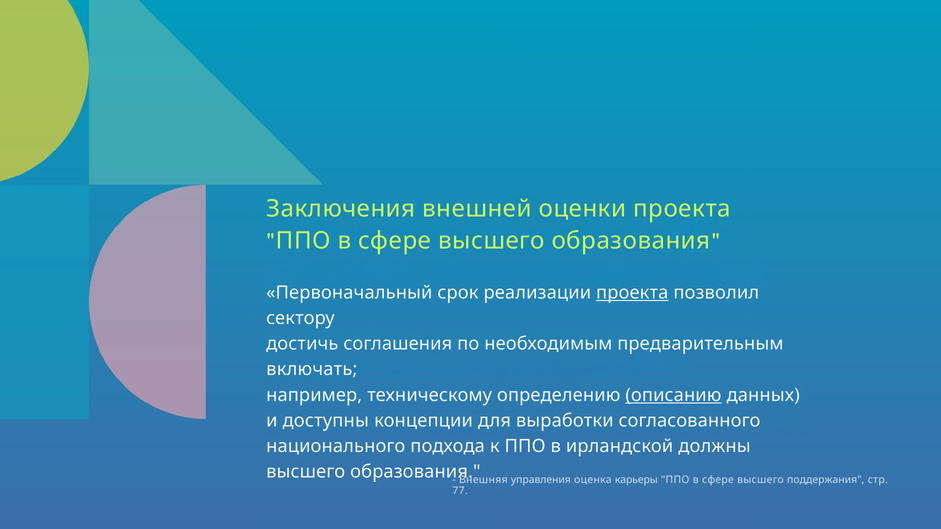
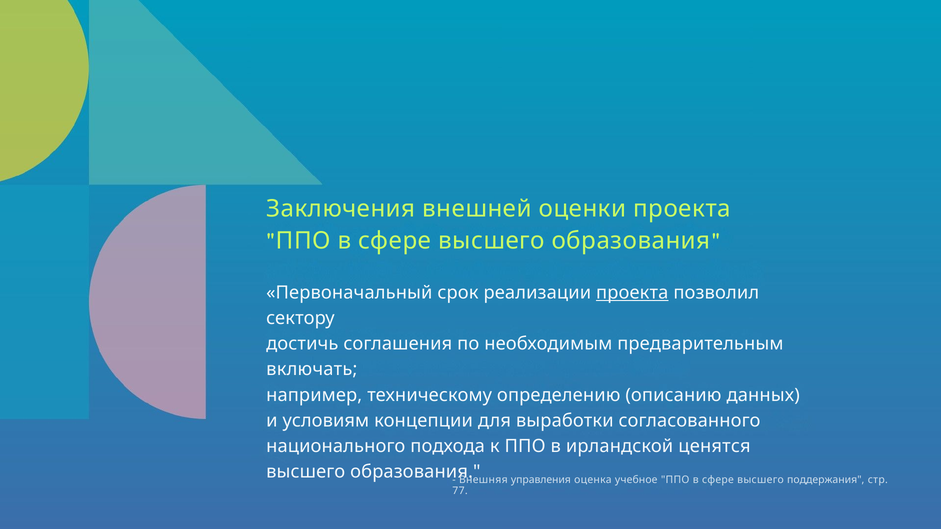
описанию underline: present -> none
доступны: доступны -> условиям
должны: должны -> ценятся
карьеры: карьеры -> учебное
